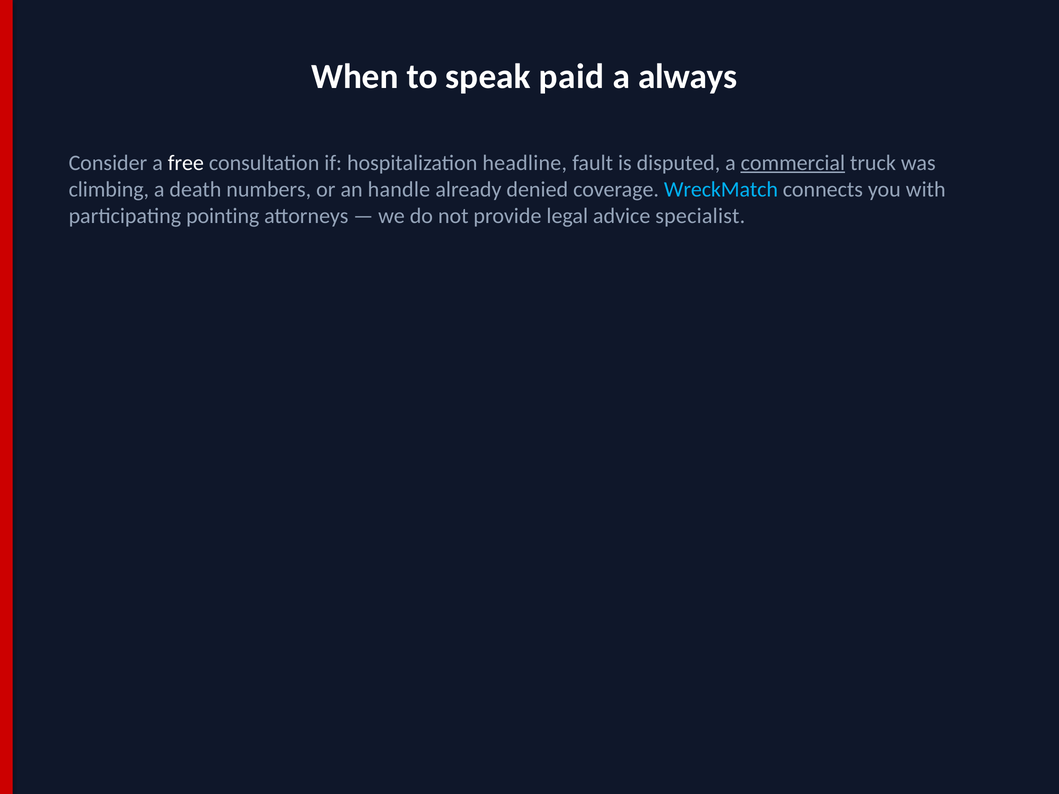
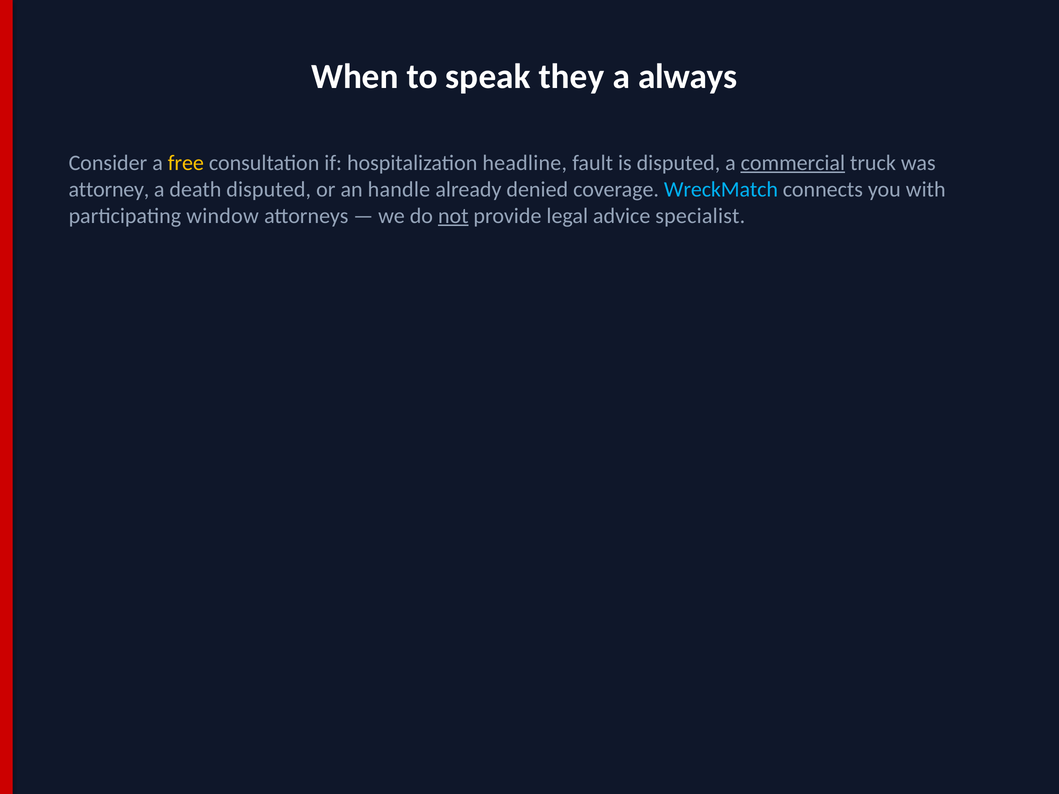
paid: paid -> they
free colour: white -> yellow
climbing: climbing -> attorney
death numbers: numbers -> disputed
pointing: pointing -> window
not underline: none -> present
